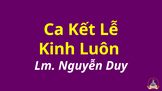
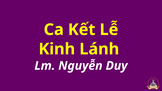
Luôn: Luôn -> Lánh
